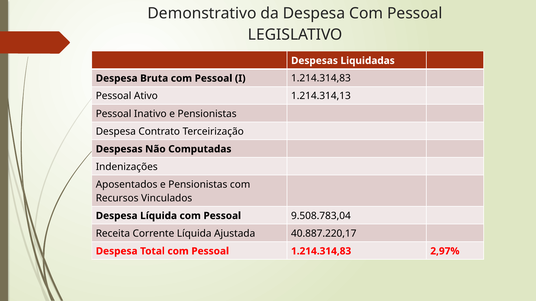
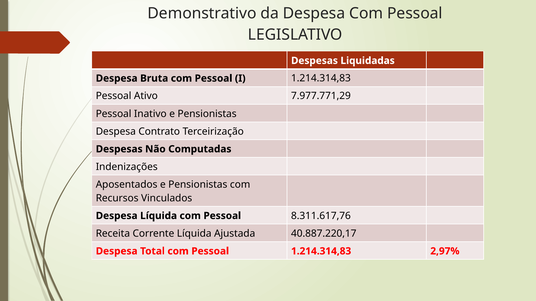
1.214.314,13: 1.214.314,13 -> 7.977.771,29
9.508.783,04: 9.508.783,04 -> 8.311.617,76
